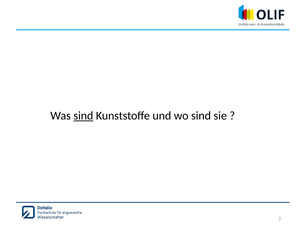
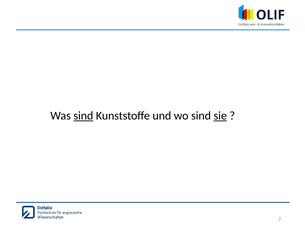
sie underline: none -> present
